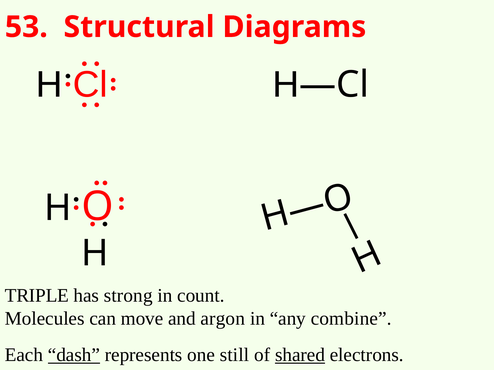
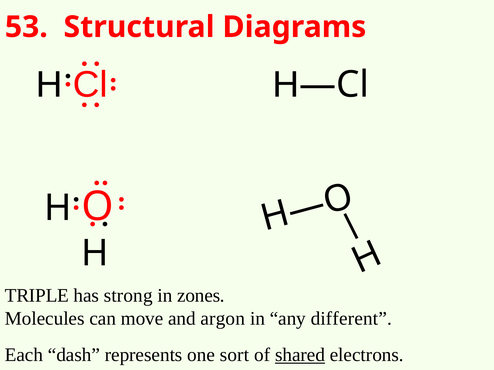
count: count -> zones
combine: combine -> different
dash underline: present -> none
still: still -> sort
